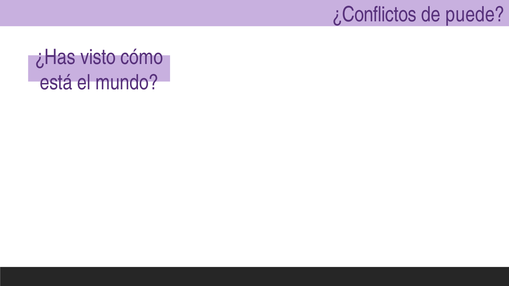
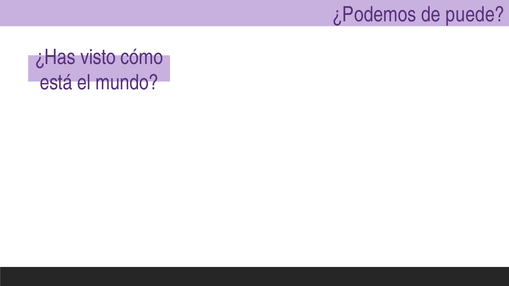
¿Conflictos: ¿Conflictos -> ¿Podemos
